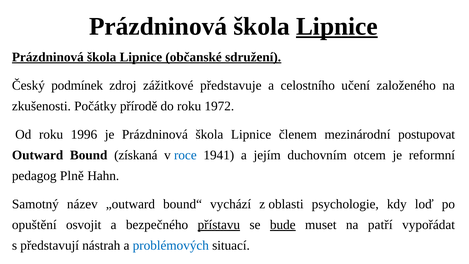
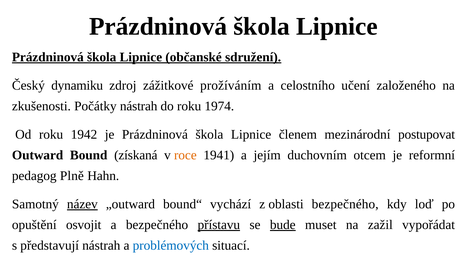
Lipnice at (337, 26) underline: present -> none
podmínek: podmínek -> dynamiku
představuje: představuje -> prožíváním
Počátky přírodě: přírodě -> nástrah
1972: 1972 -> 1974
1996: 1996 -> 1942
roce colour: blue -> orange
název underline: none -> present
oblasti psychologie: psychologie -> bezpečného
patří: patří -> zažil
